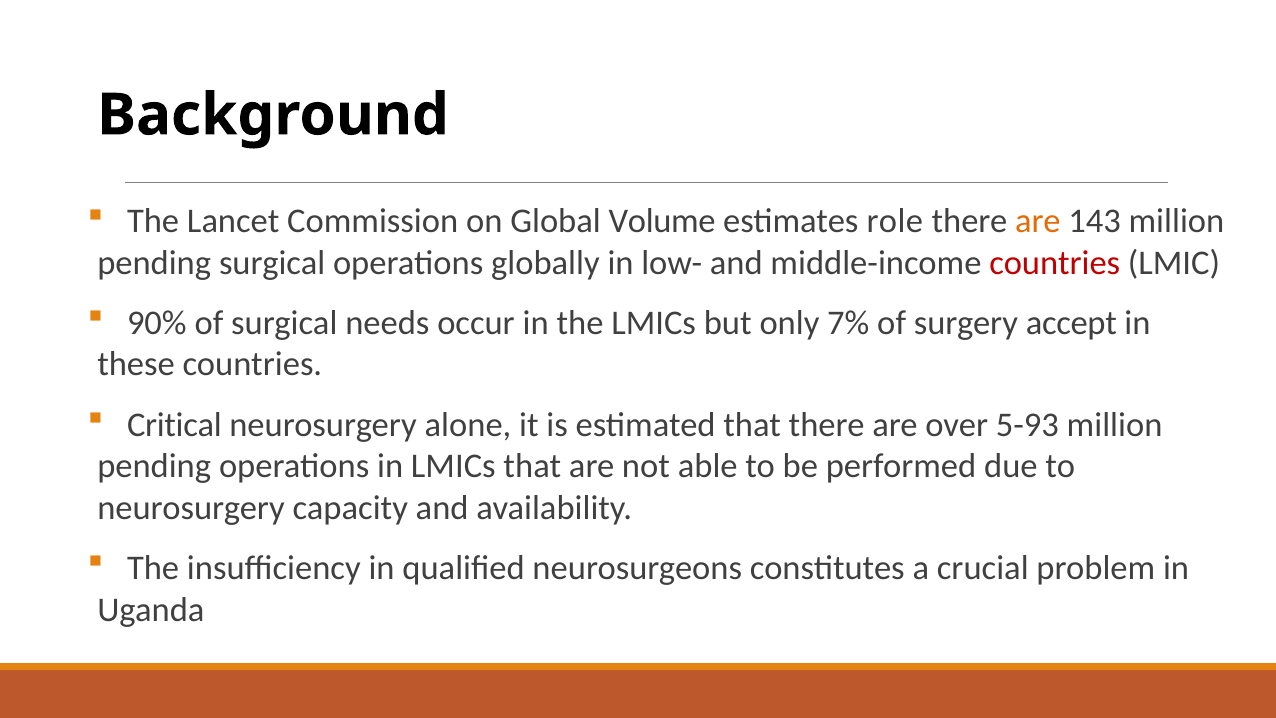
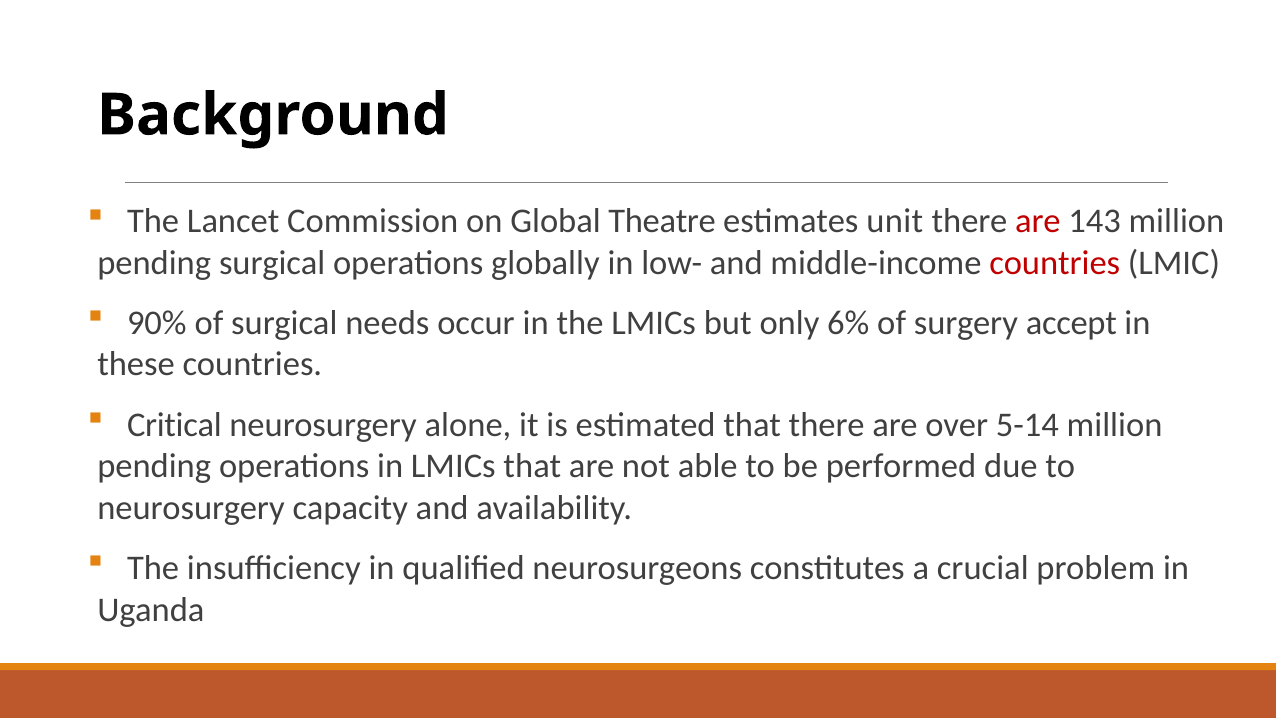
Volume: Volume -> Theatre
role: role -> unit
are at (1038, 221) colour: orange -> red
7%: 7% -> 6%
5-93: 5-93 -> 5-14
